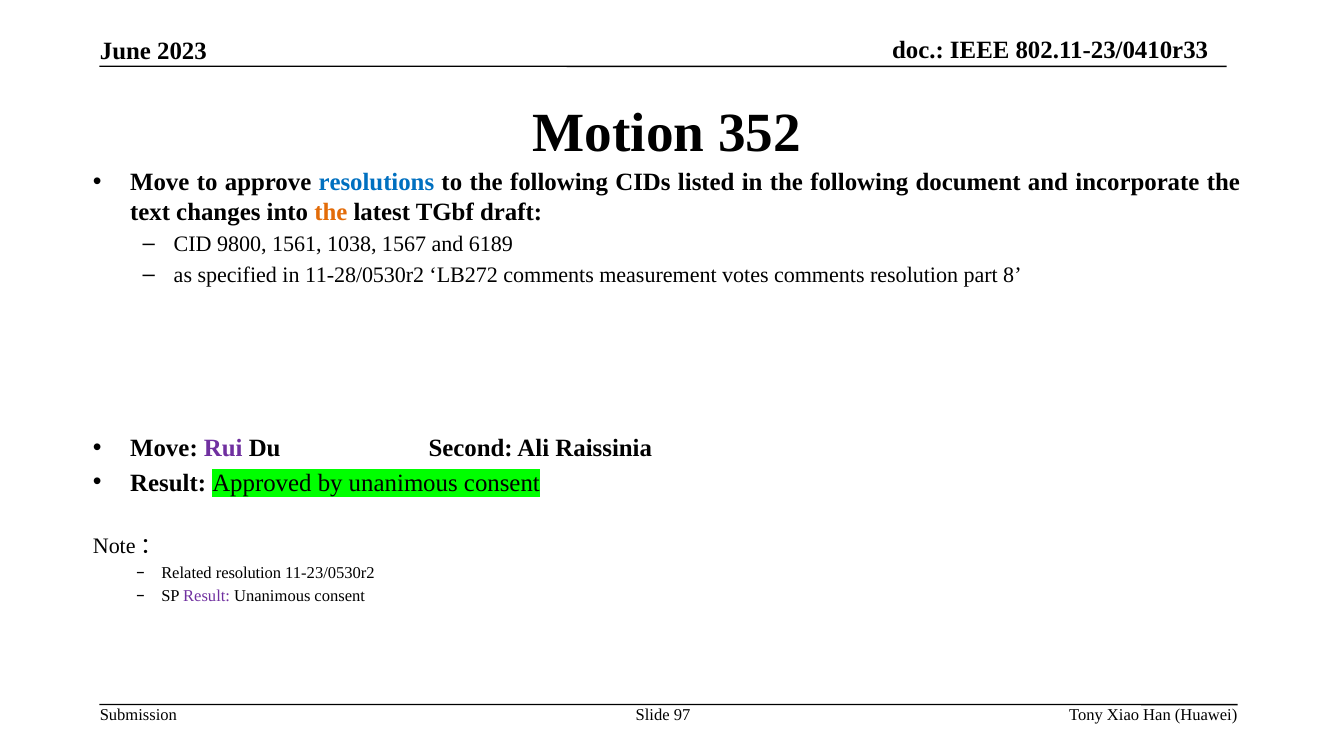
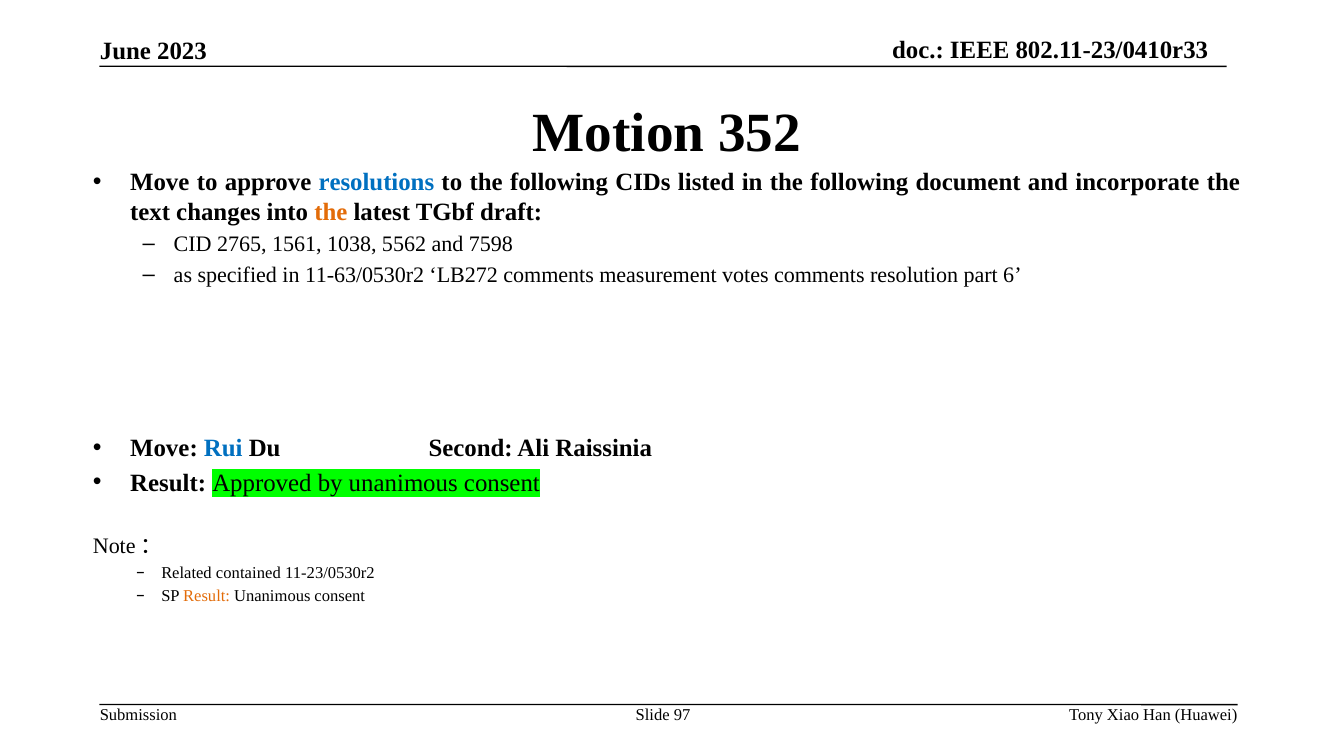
9800: 9800 -> 2765
1567: 1567 -> 5562
6189: 6189 -> 7598
11-28/0530r2: 11-28/0530r2 -> 11-63/0530r2
8: 8 -> 6
Rui colour: purple -> blue
Related resolution: resolution -> contained
Result at (207, 596) colour: purple -> orange
